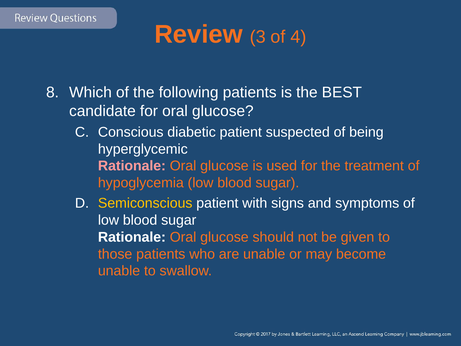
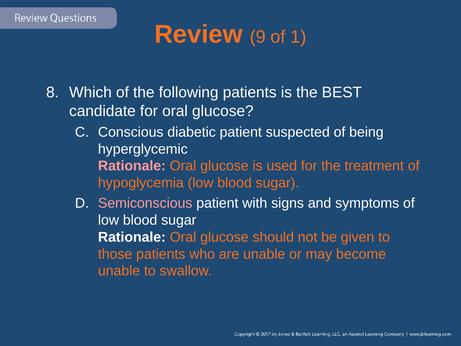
3: 3 -> 9
4: 4 -> 1
Semiconscious colour: yellow -> pink
